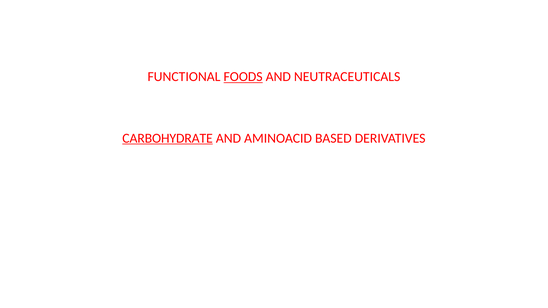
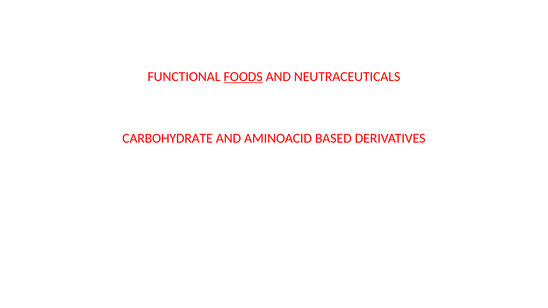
CARBOHYDRATE underline: present -> none
